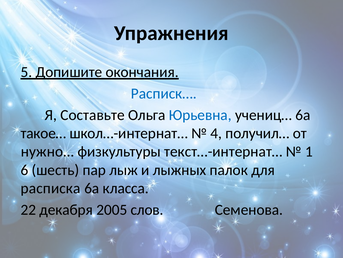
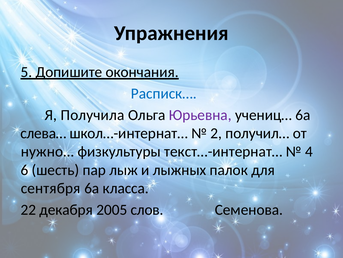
Составьте: Составьте -> Получила
Юрьевна colour: blue -> purple
такое…: такое… -> слева…
4: 4 -> 2
1: 1 -> 4
расписка: расписка -> сентября
